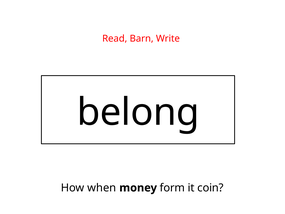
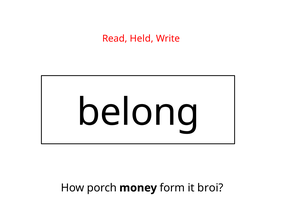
Barn: Barn -> Held
when: when -> porch
coin: coin -> broi
